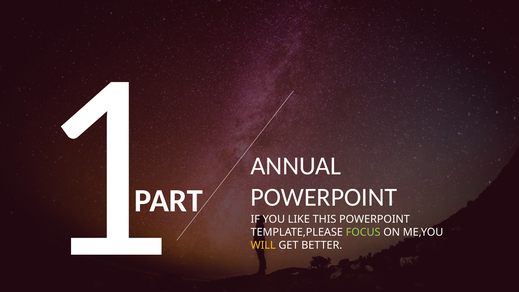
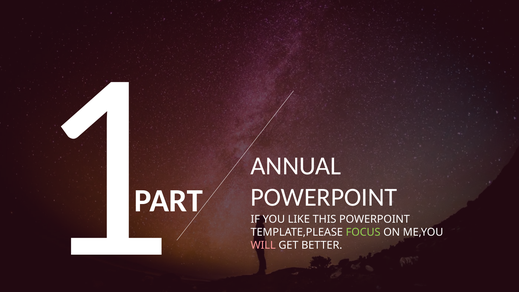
WILL colour: yellow -> pink
